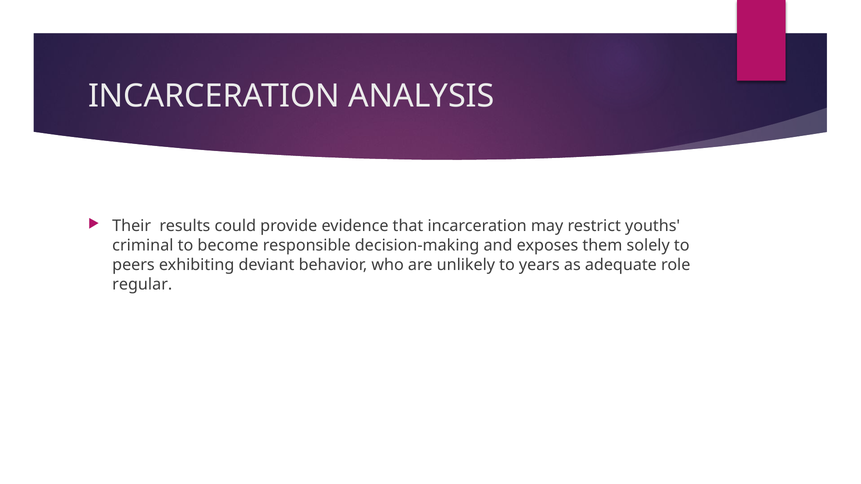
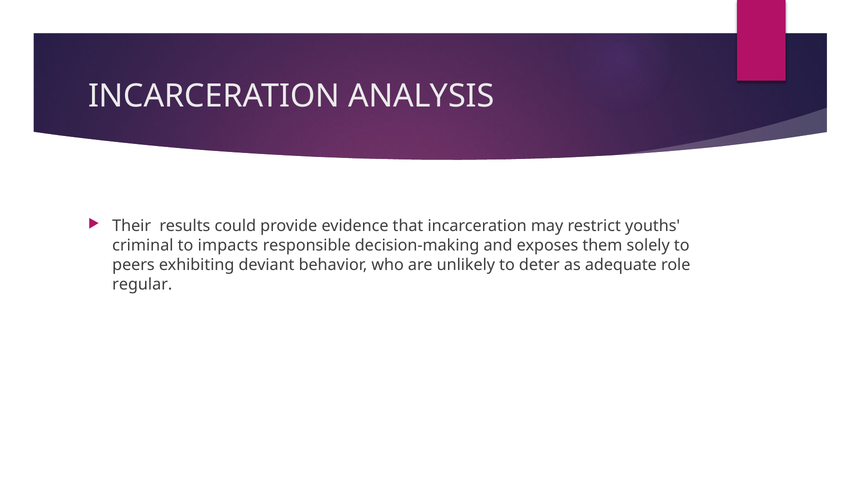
become: become -> impacts
years: years -> deter
